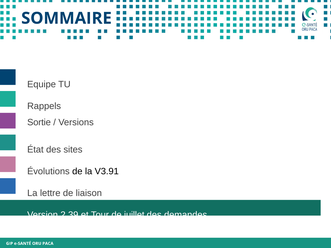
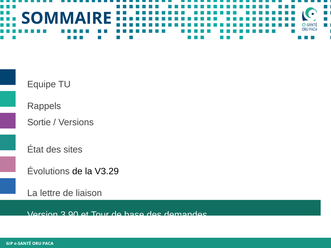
V3.91: V3.91 -> V3.29
2.39: 2.39 -> 3.90
juillet: juillet -> base
